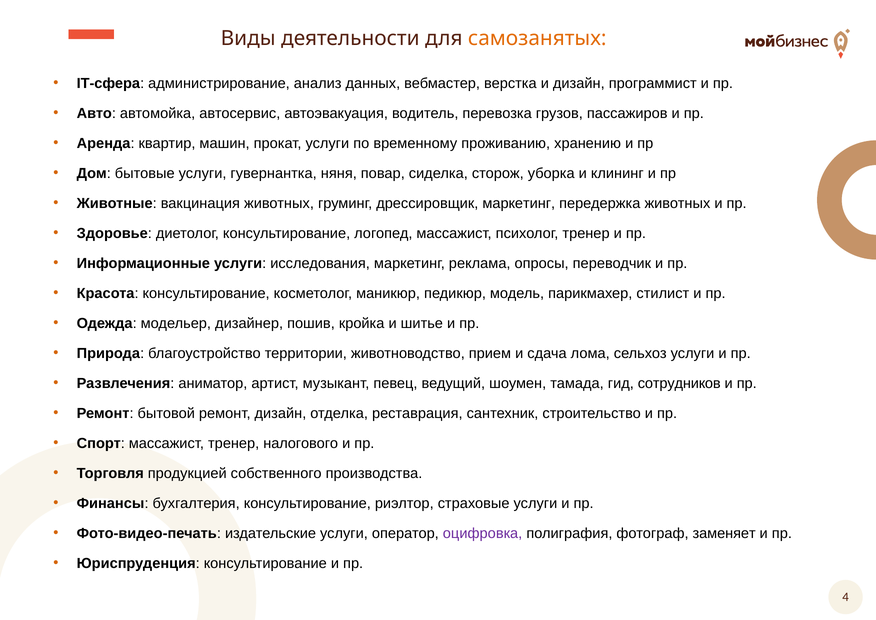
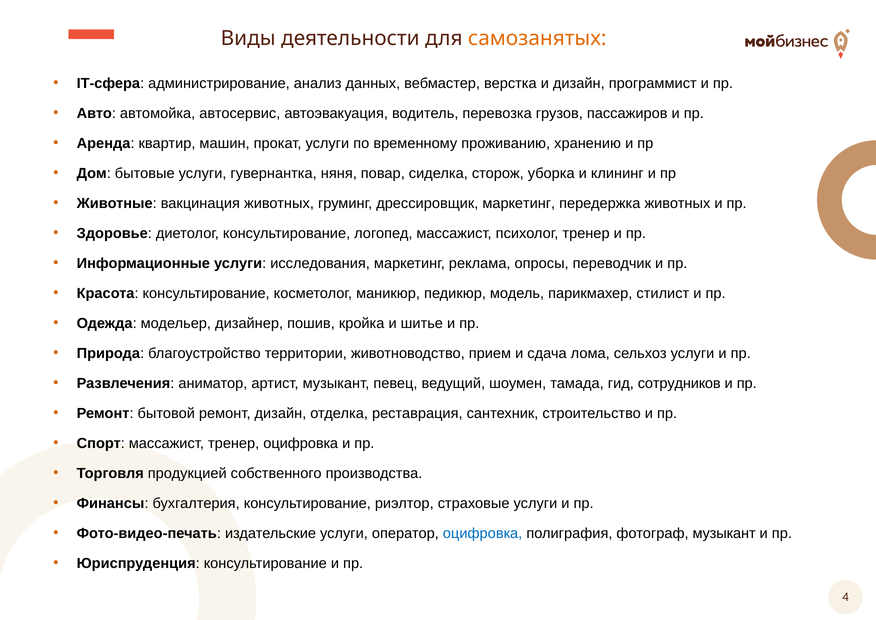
тренер налогового: налогового -> оцифровка
оцифровка at (483, 533) colour: purple -> blue
фотограф заменяет: заменяет -> музыкант
